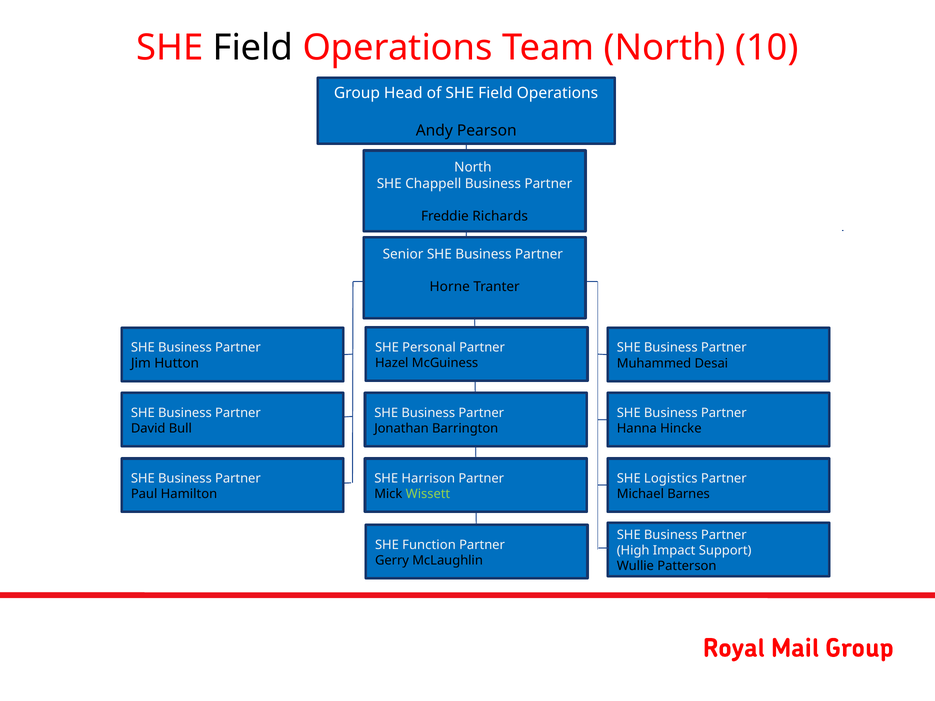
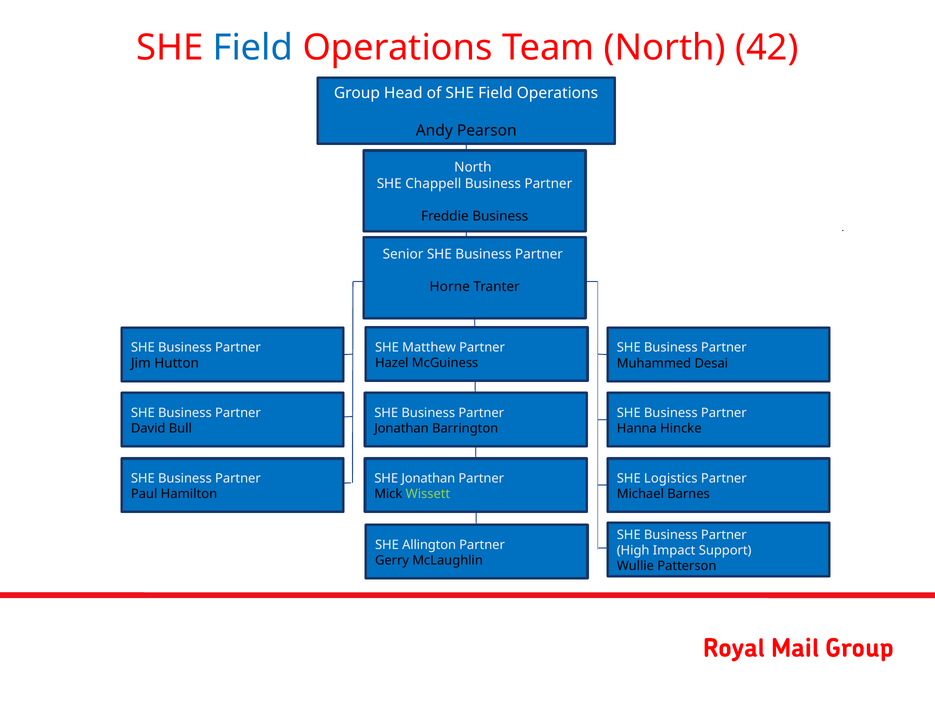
Field at (253, 48) colour: black -> blue
10: 10 -> 42
Freddie Richards: Richards -> Business
Personal: Personal -> Matthew
SHE Harrison: Harrison -> Jonathan
Function: Function -> Allington
